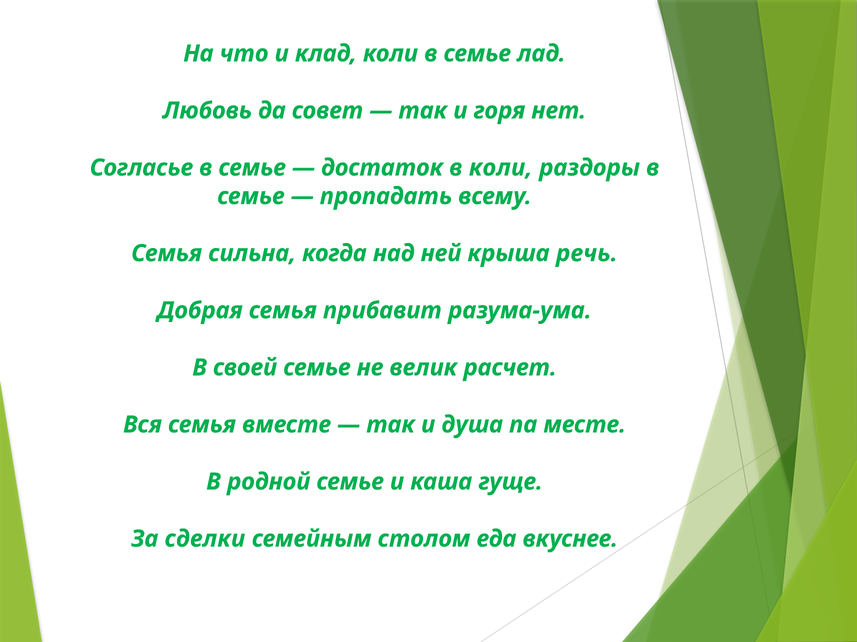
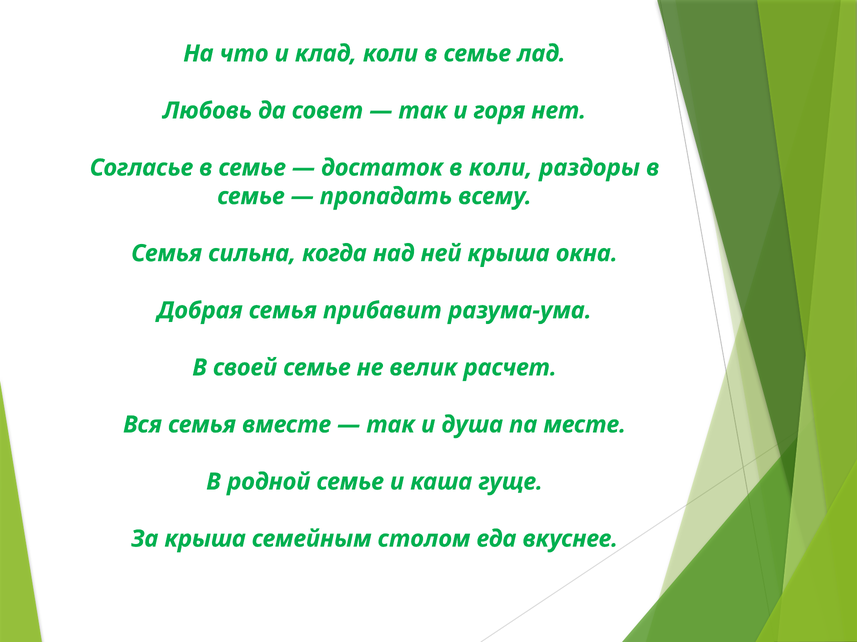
речь: речь -> окна
За сделки: сделки -> крыша
